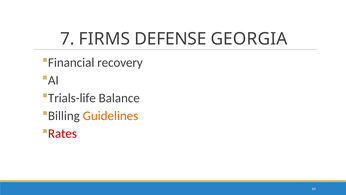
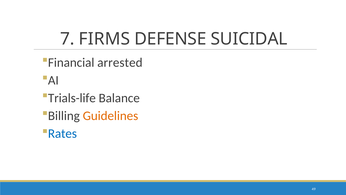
GEORGIA: GEORGIA -> SUICIDAL
recovery: recovery -> arrested
Rates colour: red -> blue
